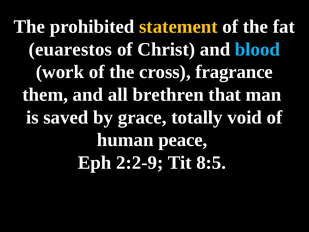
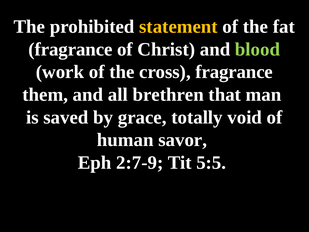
euarestos at (70, 49): euarestos -> fragrance
blood colour: light blue -> light green
peace: peace -> savor
2:2-9: 2:2-9 -> 2:7-9
8:5: 8:5 -> 5:5
